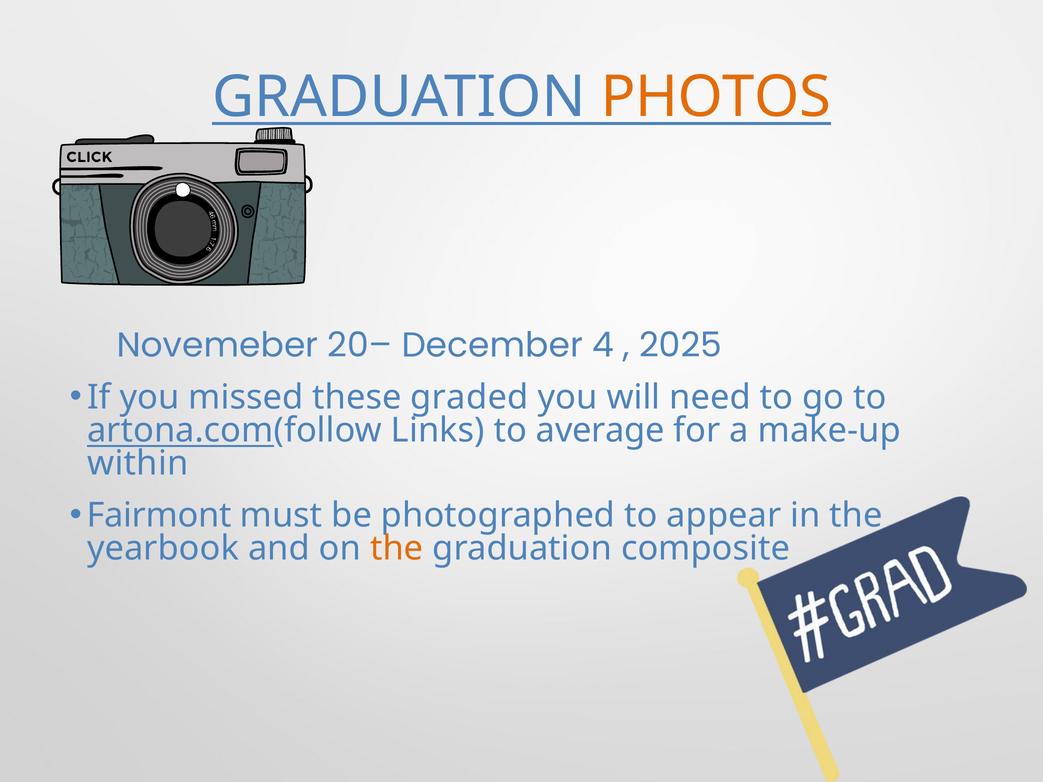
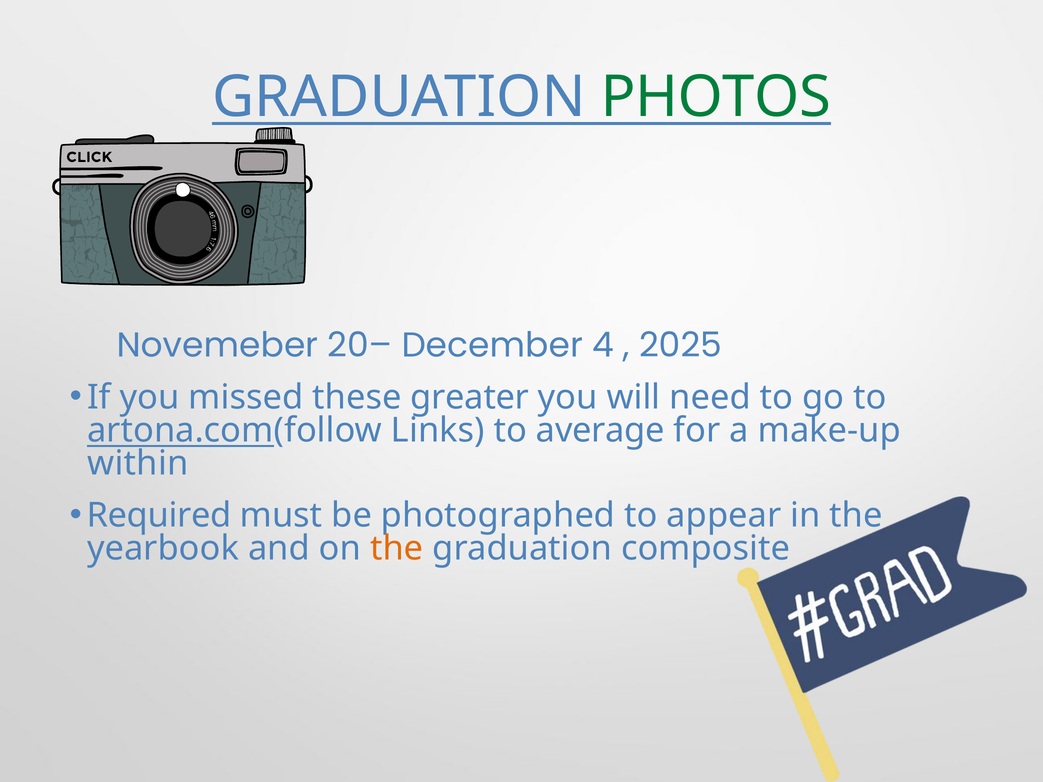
PHOTOS colour: orange -> green
graded: graded -> greater
Fairmont: Fairmont -> Required
